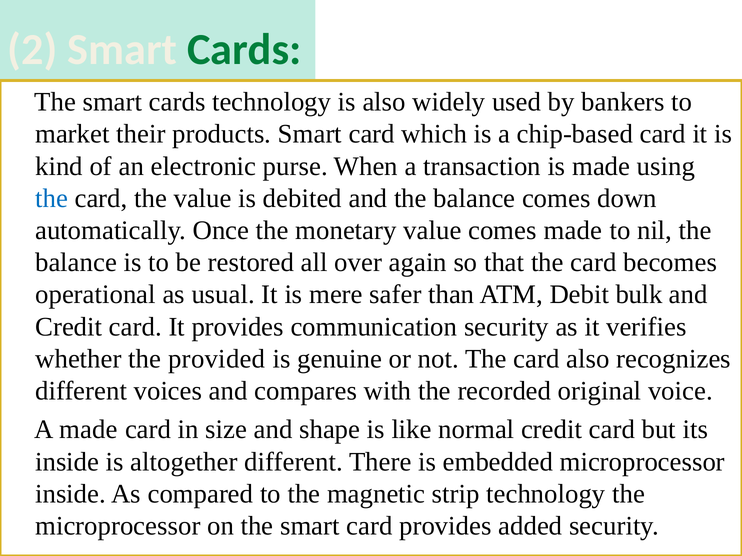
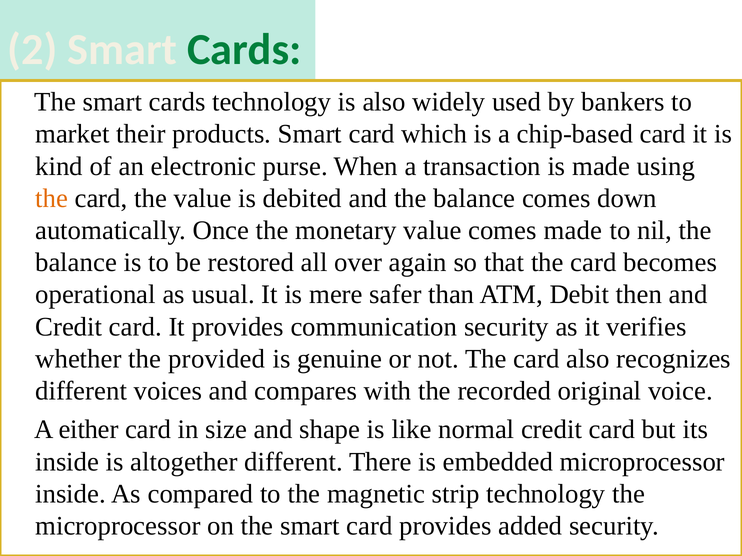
the at (52, 198) colour: blue -> orange
bulk: bulk -> then
A made: made -> either
